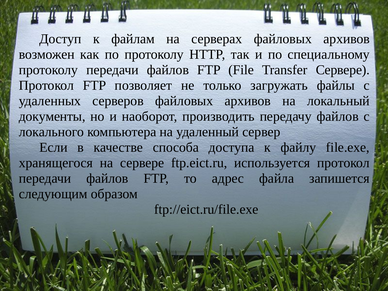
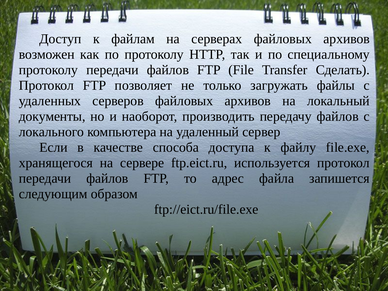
Transfer Сервере: Сервере -> Сделать
